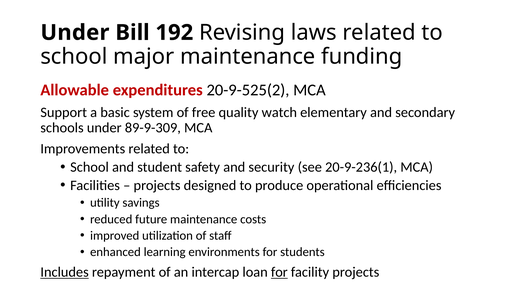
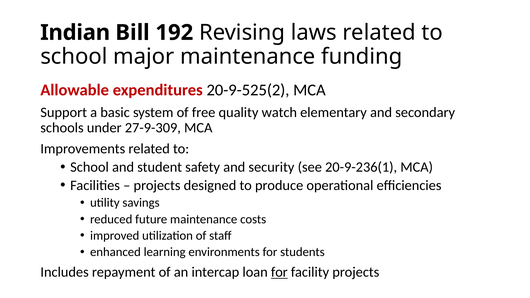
Under at (75, 33): Under -> Indian
89-9-309: 89-9-309 -> 27-9-309
Includes underline: present -> none
